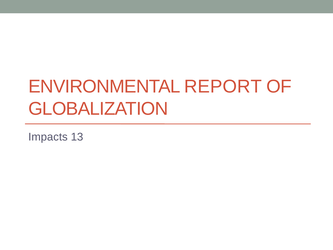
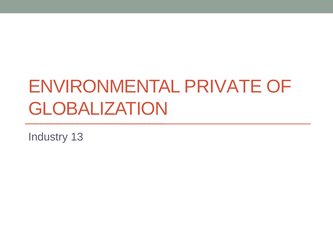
REPORT: REPORT -> PRIVATE
Impacts: Impacts -> Industry
